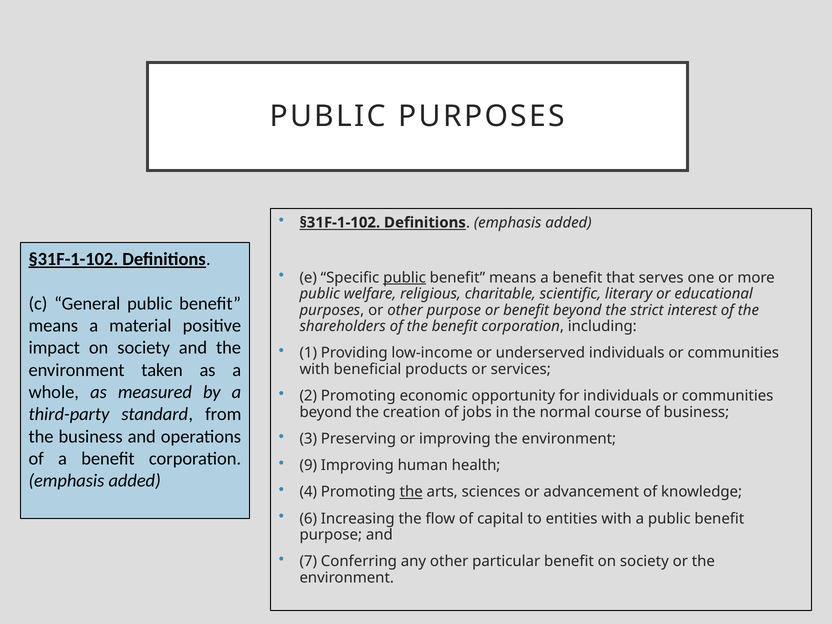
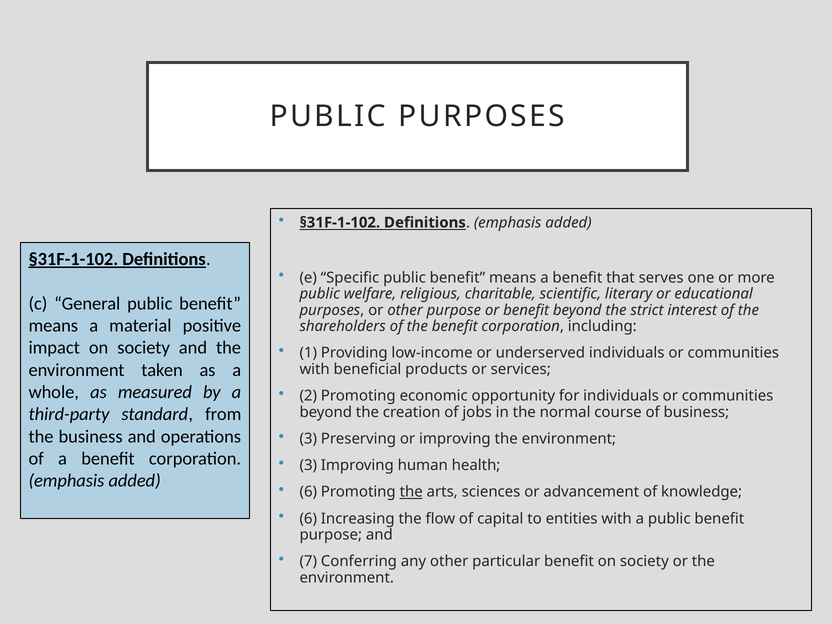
public at (405, 278) underline: present -> none
9 at (308, 465): 9 -> 3
4 at (308, 492): 4 -> 6
